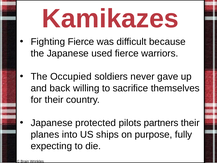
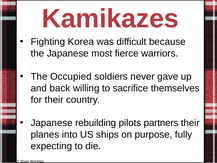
Fighting Fierce: Fierce -> Korea
used: used -> most
protected: protected -> rebuilding
